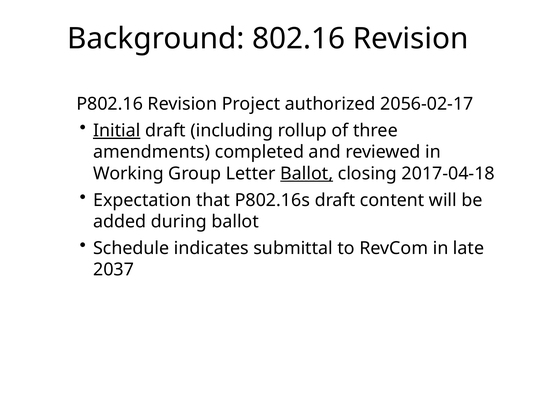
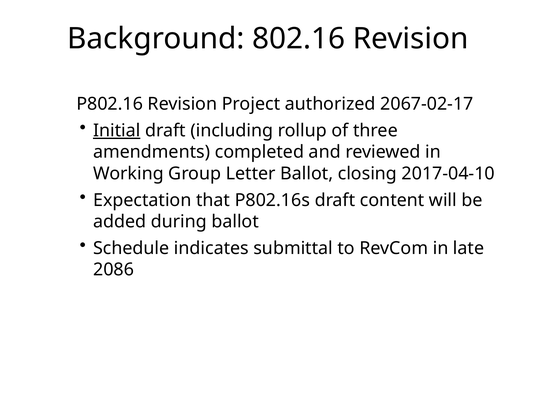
2056-02-17: 2056-02-17 -> 2067-02-17
Ballot at (307, 174) underline: present -> none
2017-04-18: 2017-04-18 -> 2017-04-10
2037: 2037 -> 2086
